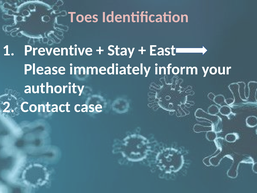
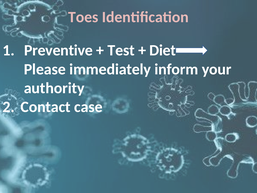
Stay: Stay -> Test
East: East -> Diet
